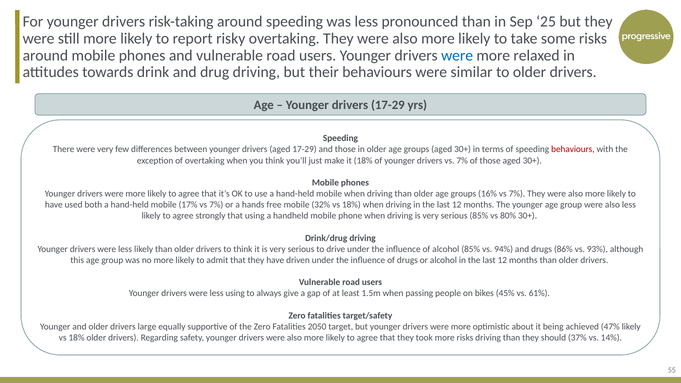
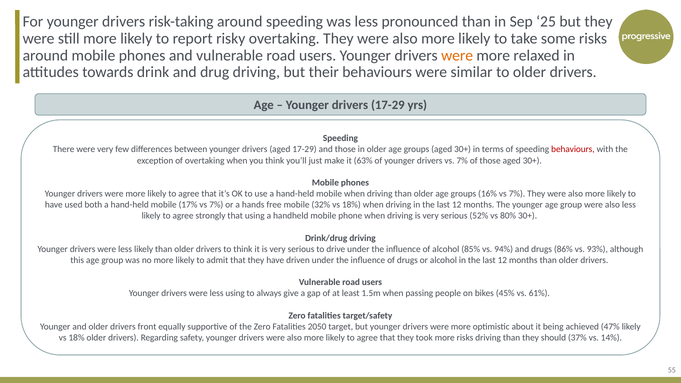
were at (457, 55) colour: blue -> orange
it 18%: 18% -> 63%
serious 85%: 85% -> 52%
large: large -> front
